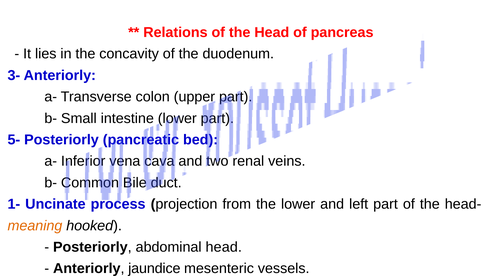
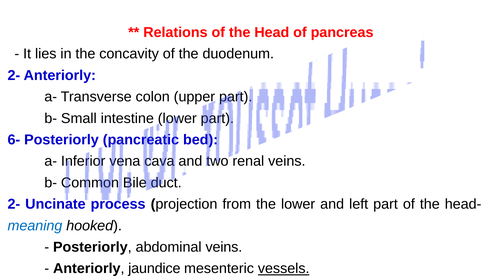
3- at (14, 75): 3- -> 2-
5-: 5- -> 6-
1- at (14, 204): 1- -> 2-
meaning colour: orange -> blue
abdominal head: head -> veins
vessels underline: none -> present
